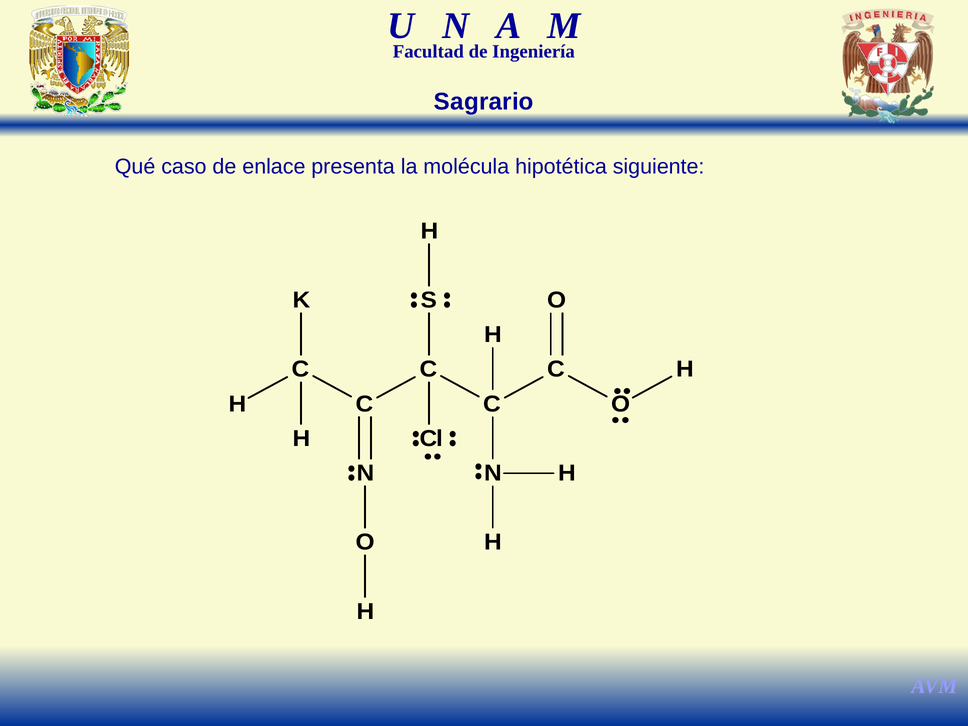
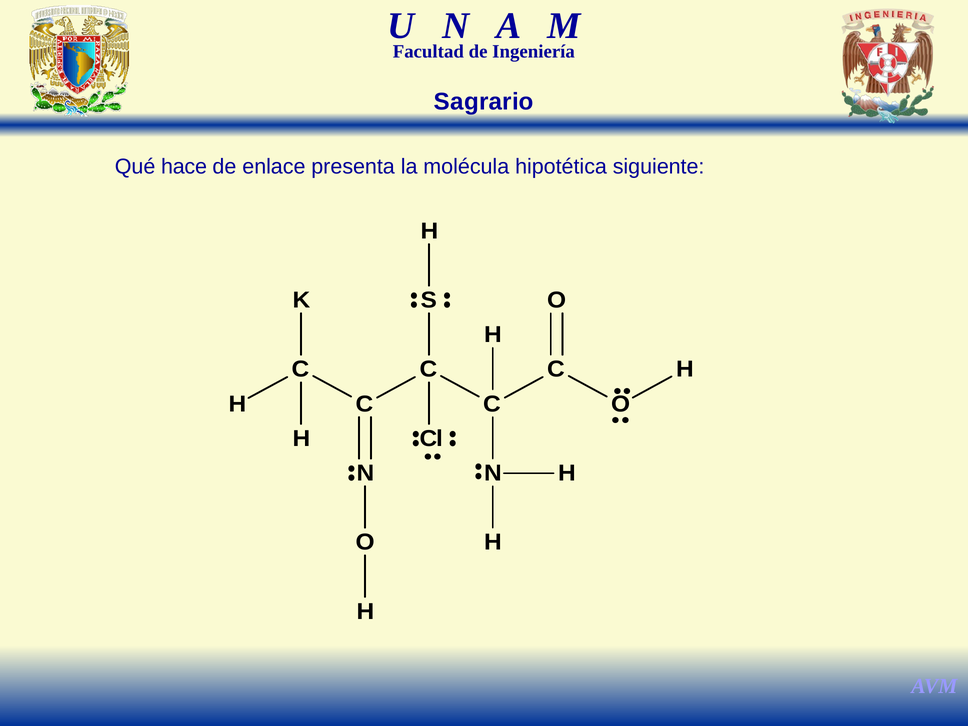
caso: caso -> hace
